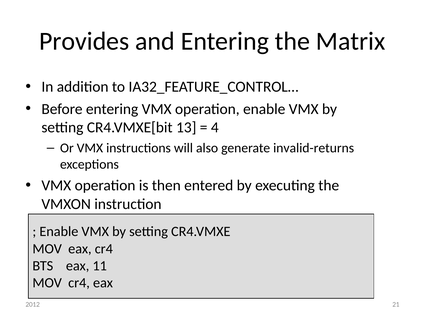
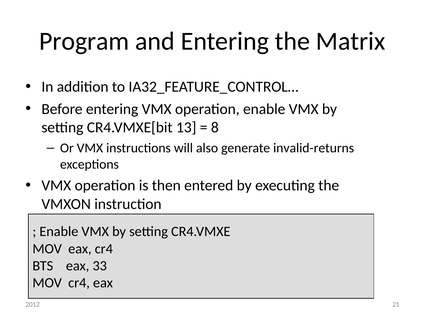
Provides: Provides -> Program
4: 4 -> 8
11: 11 -> 33
